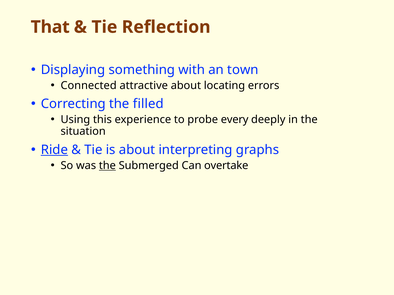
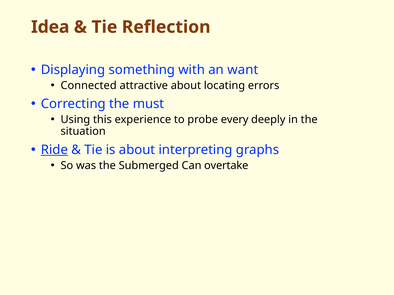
That: That -> Idea
town: town -> want
filled: filled -> must
the at (107, 166) underline: present -> none
